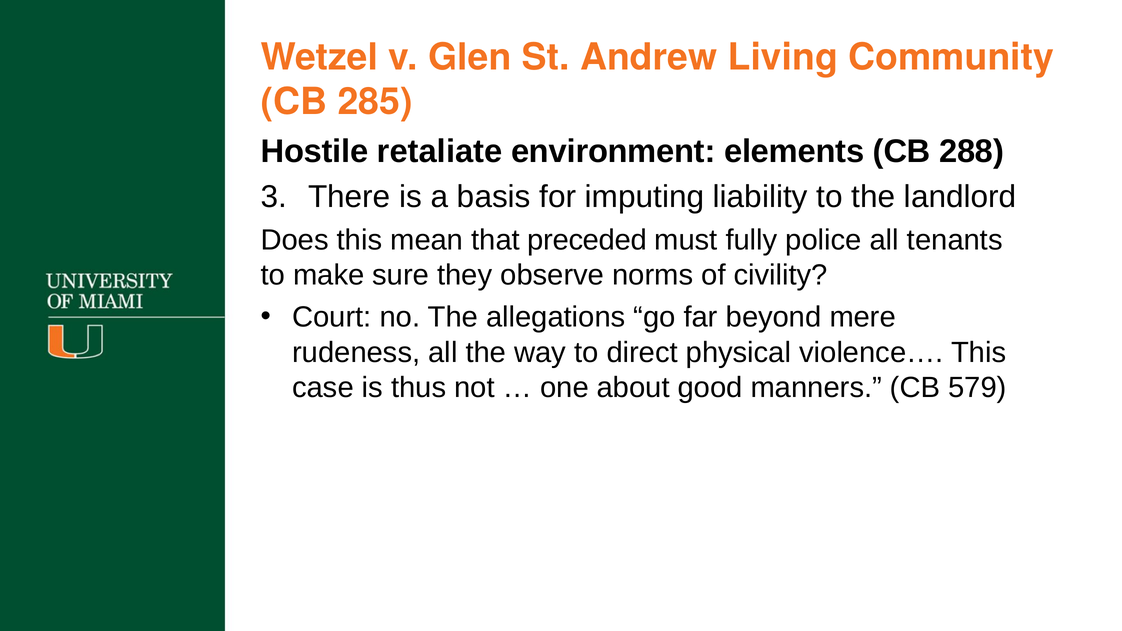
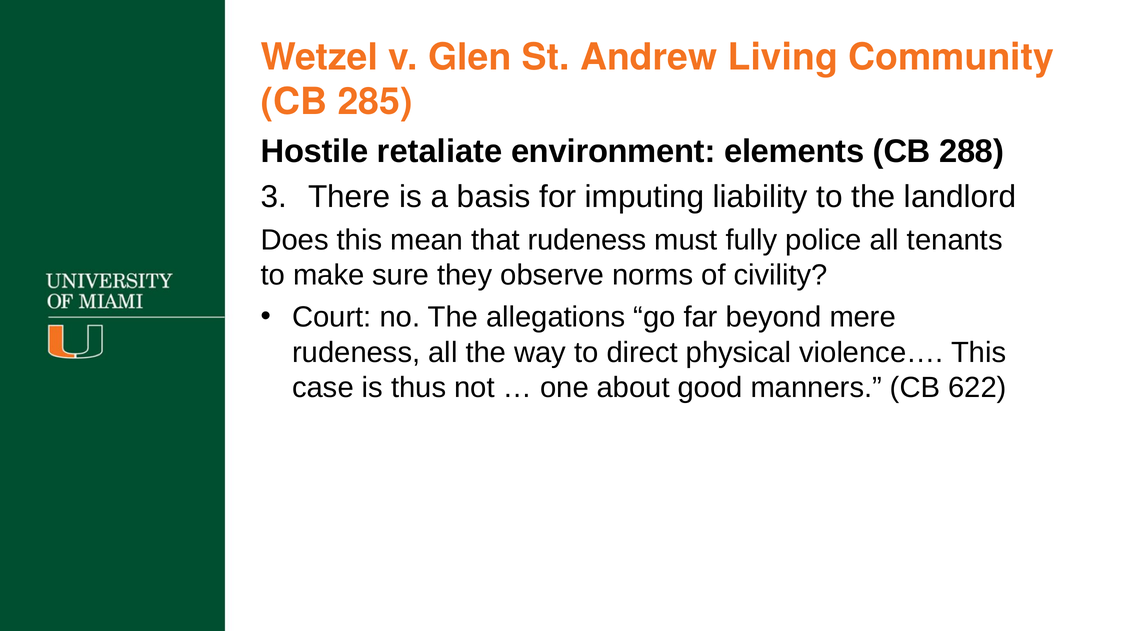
that preceded: preceded -> rudeness
579: 579 -> 622
